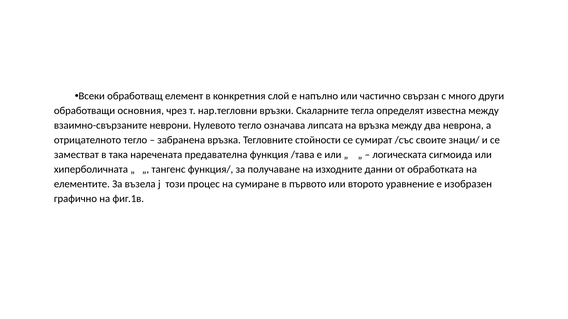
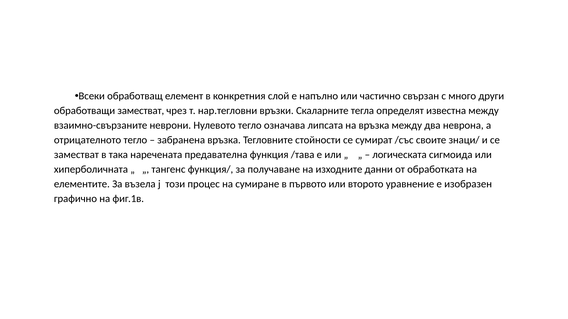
обработващи основния: основния -> заместват
